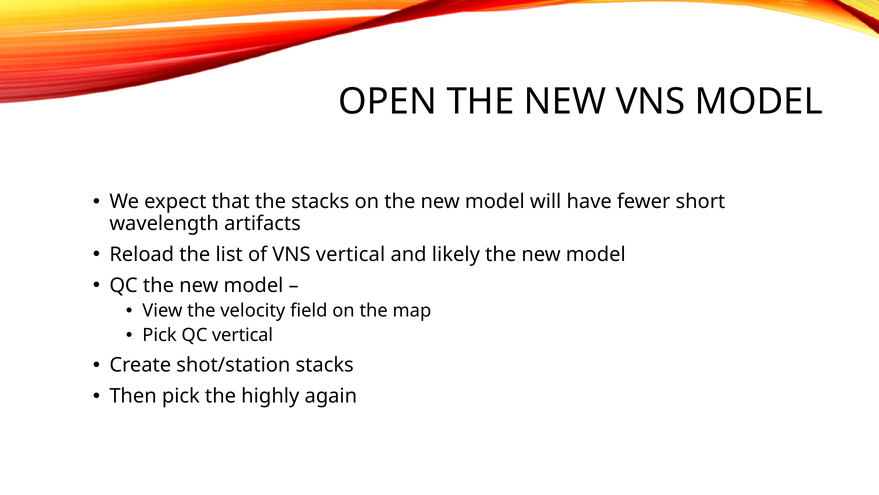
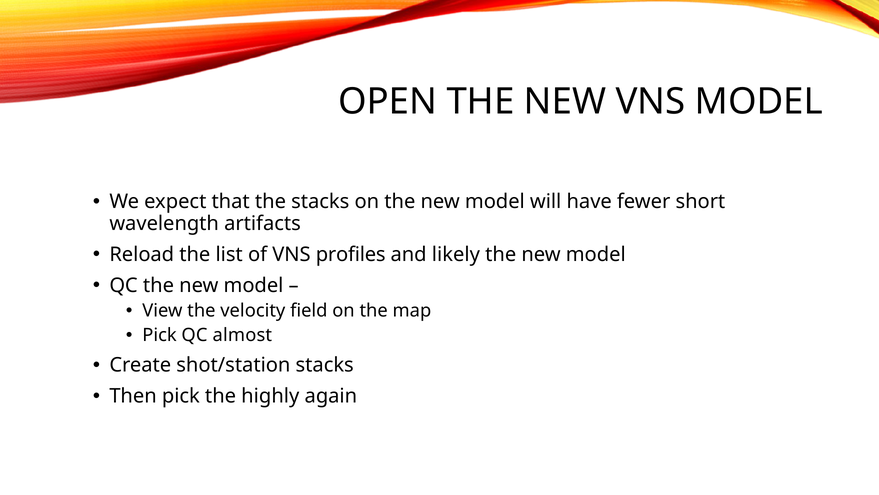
VNS vertical: vertical -> profiles
QC vertical: vertical -> almost
